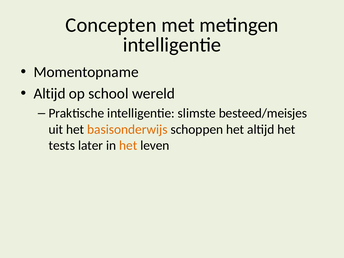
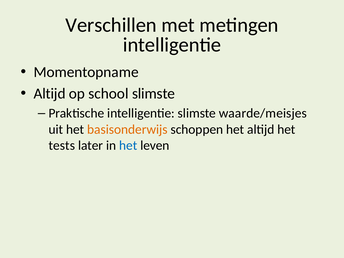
Concepten: Concepten -> Verschillen
school wereld: wereld -> slimste
besteed/meisjes: besteed/meisjes -> waarde/meisjes
het at (128, 145) colour: orange -> blue
